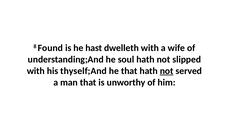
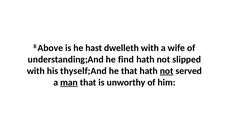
Found: Found -> Above
soul: soul -> find
man underline: none -> present
